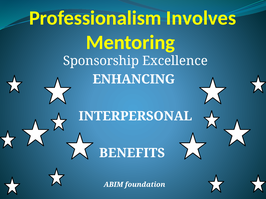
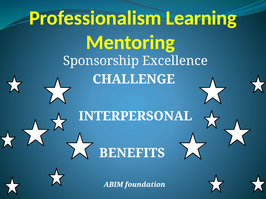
Involves: Involves -> Learning
ENHANCING: ENHANCING -> CHALLENGE
